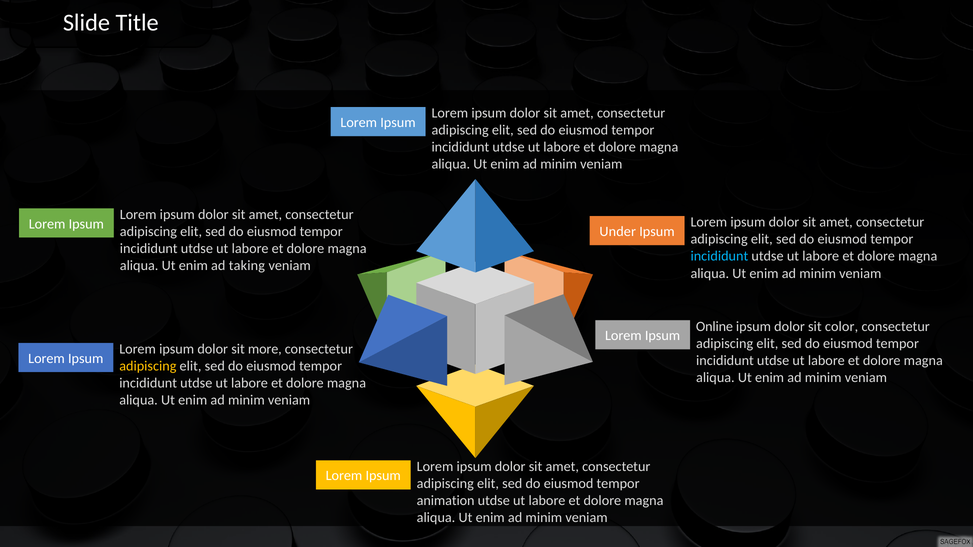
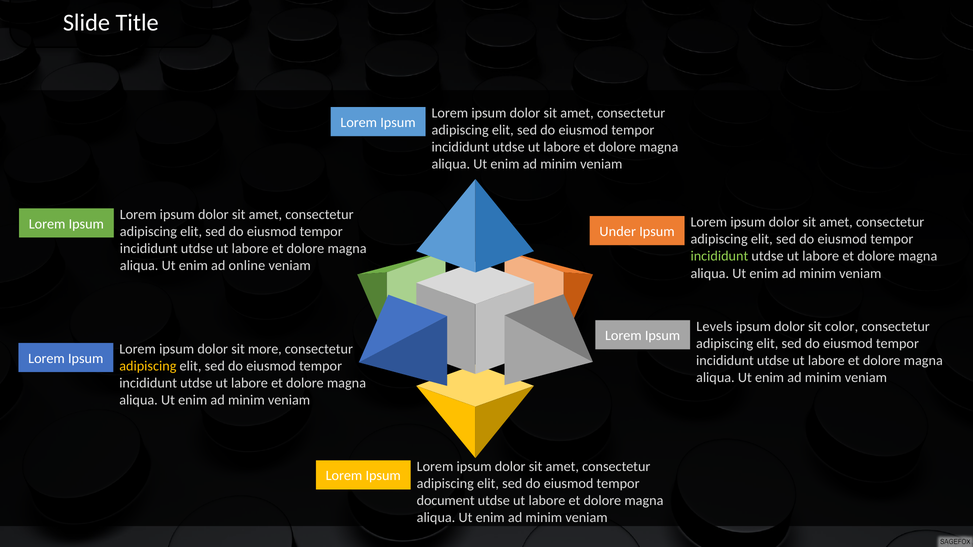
incididunt at (719, 256) colour: light blue -> light green
taking: taking -> online
Online: Online -> Levels
animation: animation -> document
